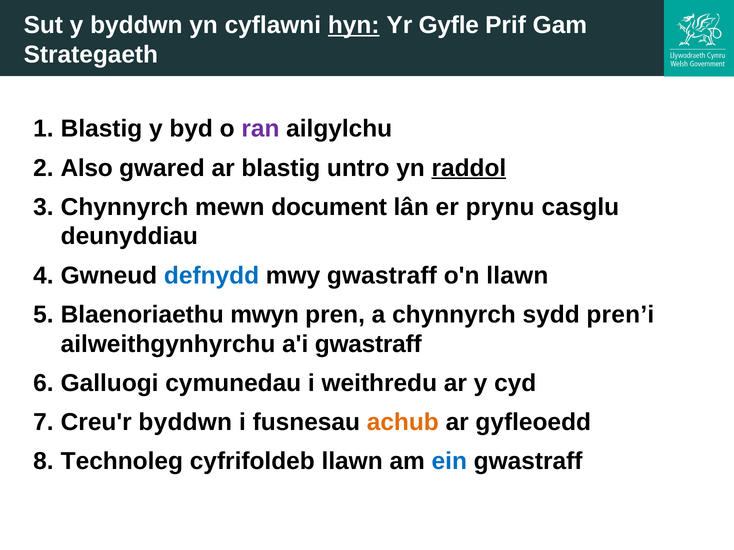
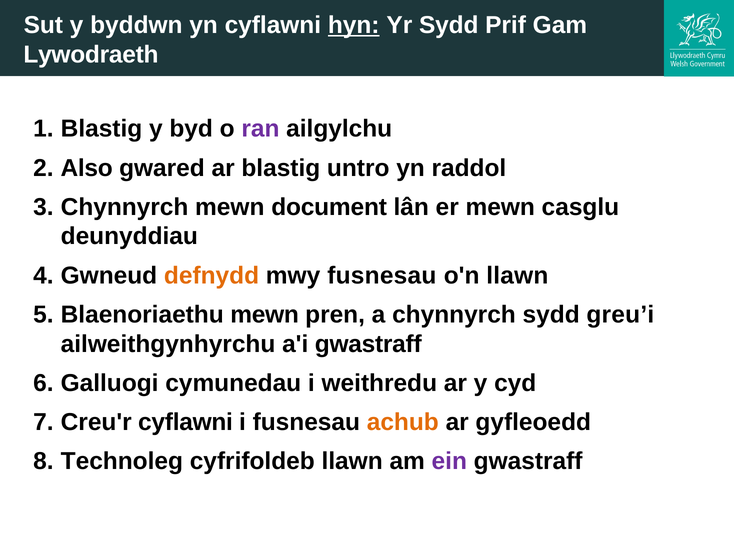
Yr Gyfle: Gyfle -> Sydd
Strategaeth: Strategaeth -> Lywodraeth
raddol underline: present -> none
er prynu: prynu -> mewn
defnydd colour: blue -> orange
mwy gwastraff: gwastraff -> fusnesau
Blaenoriaethu mwyn: mwyn -> mewn
pren’i: pren’i -> greu’i
Creu'r byddwn: byddwn -> cyflawni
ein colour: blue -> purple
